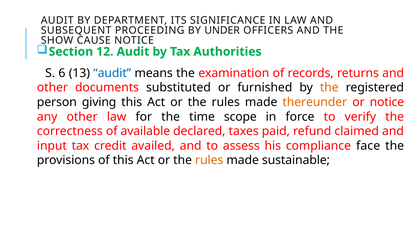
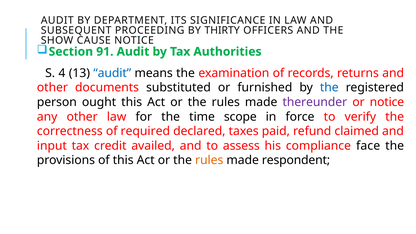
UNDER: UNDER -> THIRTY
12: 12 -> 91
6: 6 -> 4
the at (329, 88) colour: orange -> blue
giving: giving -> ought
thereunder colour: orange -> purple
available: available -> required
sustainable: sustainable -> respondent
